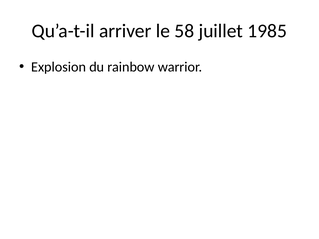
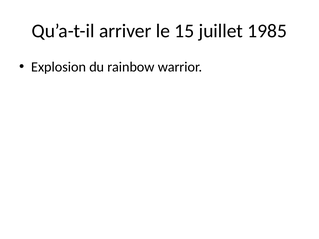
58: 58 -> 15
